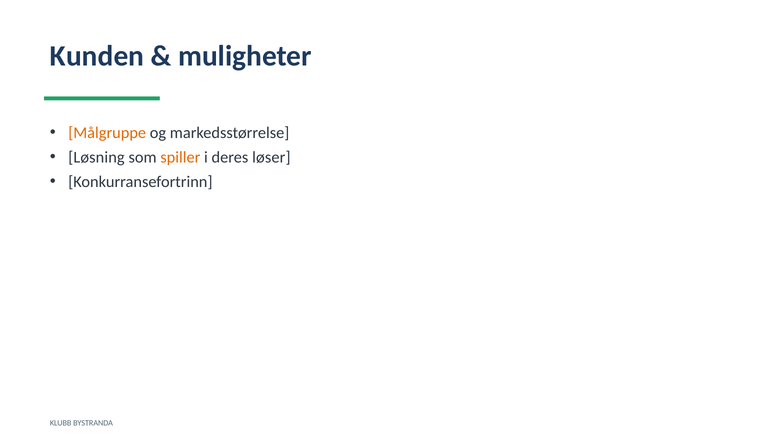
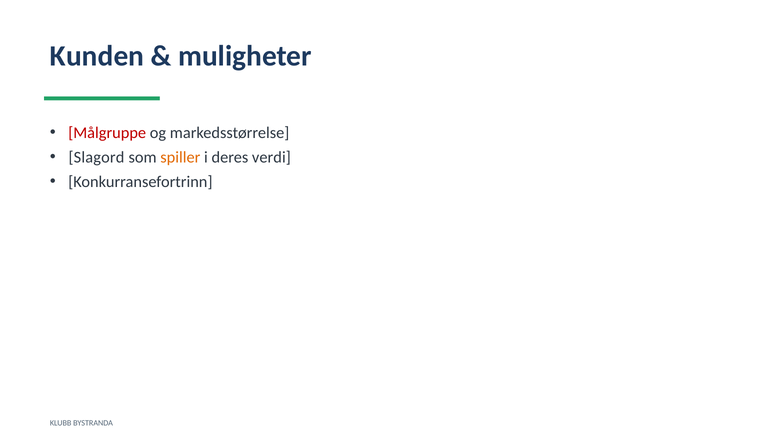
Målgruppe colour: orange -> red
Løsning: Løsning -> Slagord
løser: løser -> verdi
